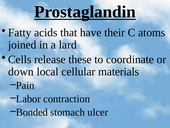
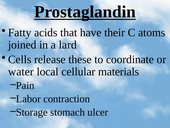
down: down -> water
Bonded: Bonded -> Storage
